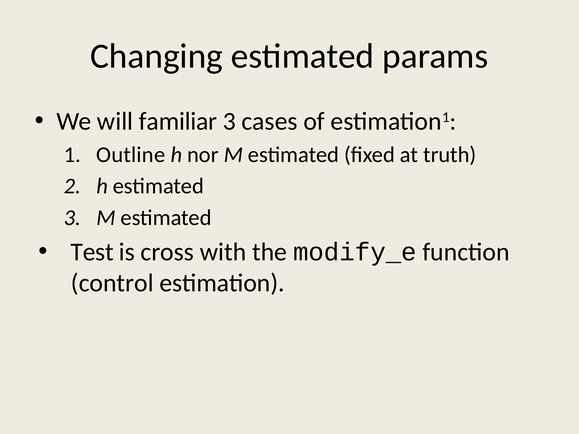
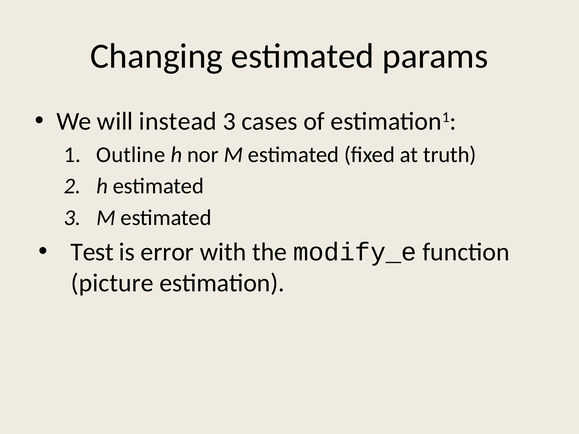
familiar: familiar -> instead
cross: cross -> error
control: control -> picture
